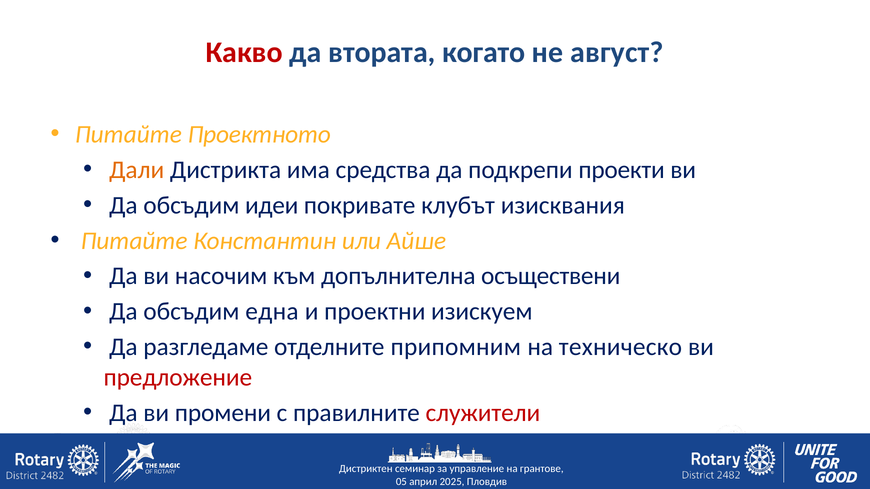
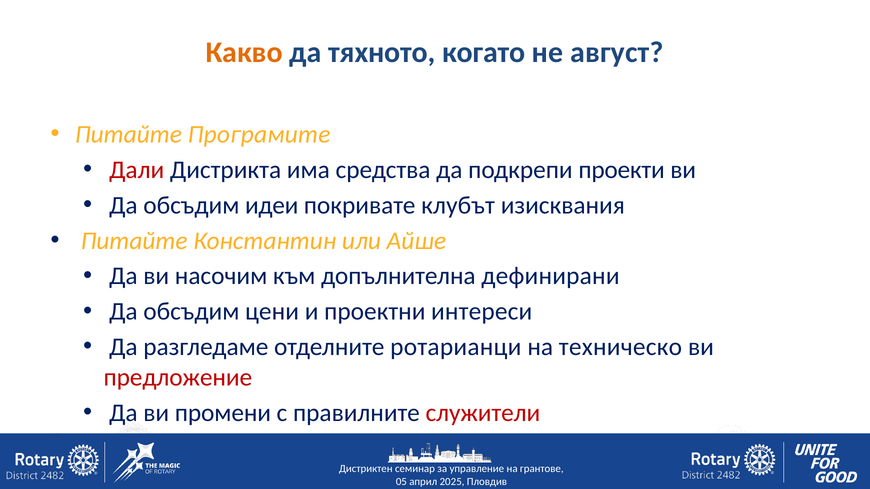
Какво colour: red -> orange
втората: втората -> тяхното
Проектното: Проектното -> Програмите
Дали colour: orange -> red
осъществени: осъществени -> дефинирани
една: една -> цени
изискуем: изискуем -> интереси
припомним: припомним -> ротарианци
